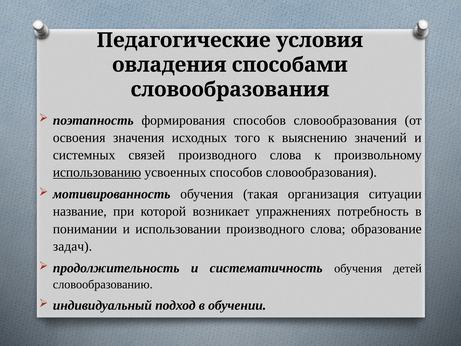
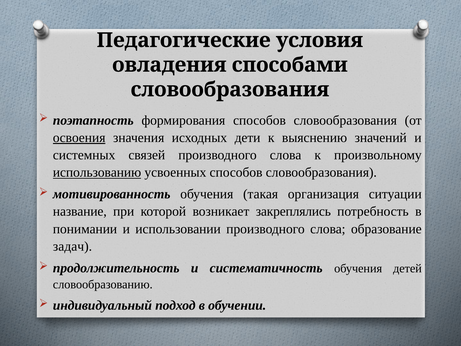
освоения underline: none -> present
того: того -> дети
упражнениях: упражнениях -> закреплялись
